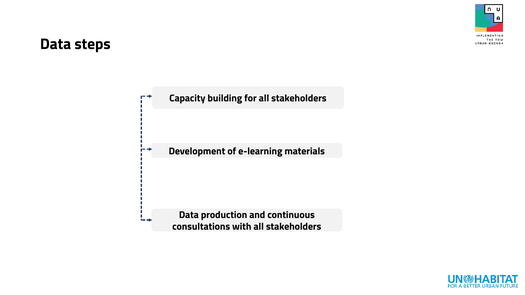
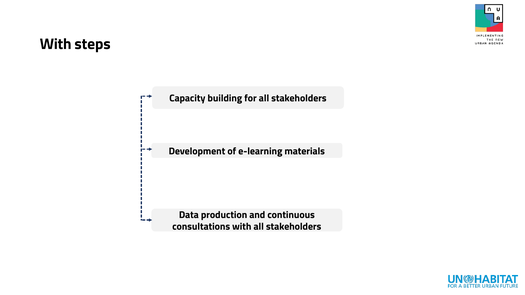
Data at (56, 44): Data -> With
